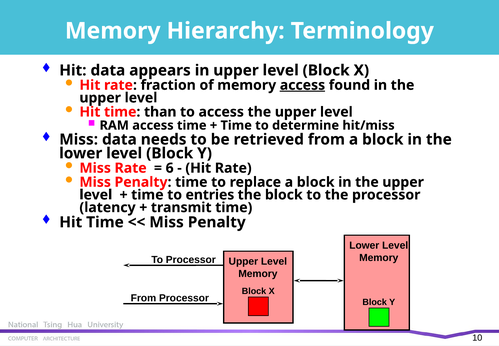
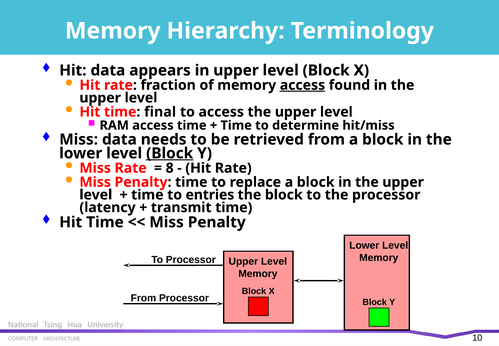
than: than -> final
Block at (170, 153) underline: none -> present
6: 6 -> 8
